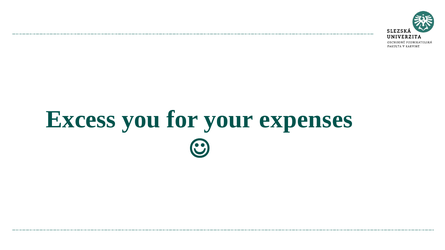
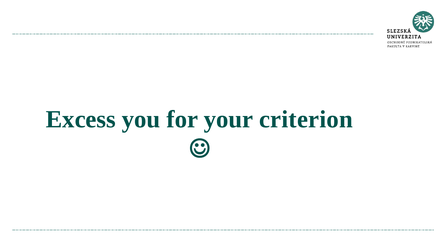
expenses: expenses -> criterion
